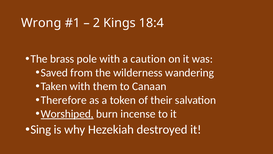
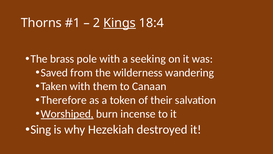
Wrong: Wrong -> Thorns
Kings underline: none -> present
caution: caution -> seeking
